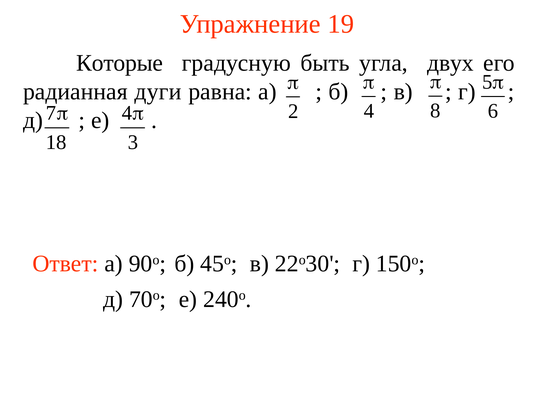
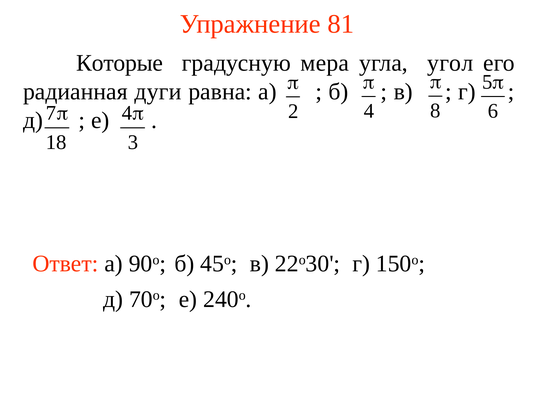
19: 19 -> 81
быть: быть -> мера
двух: двух -> угол
